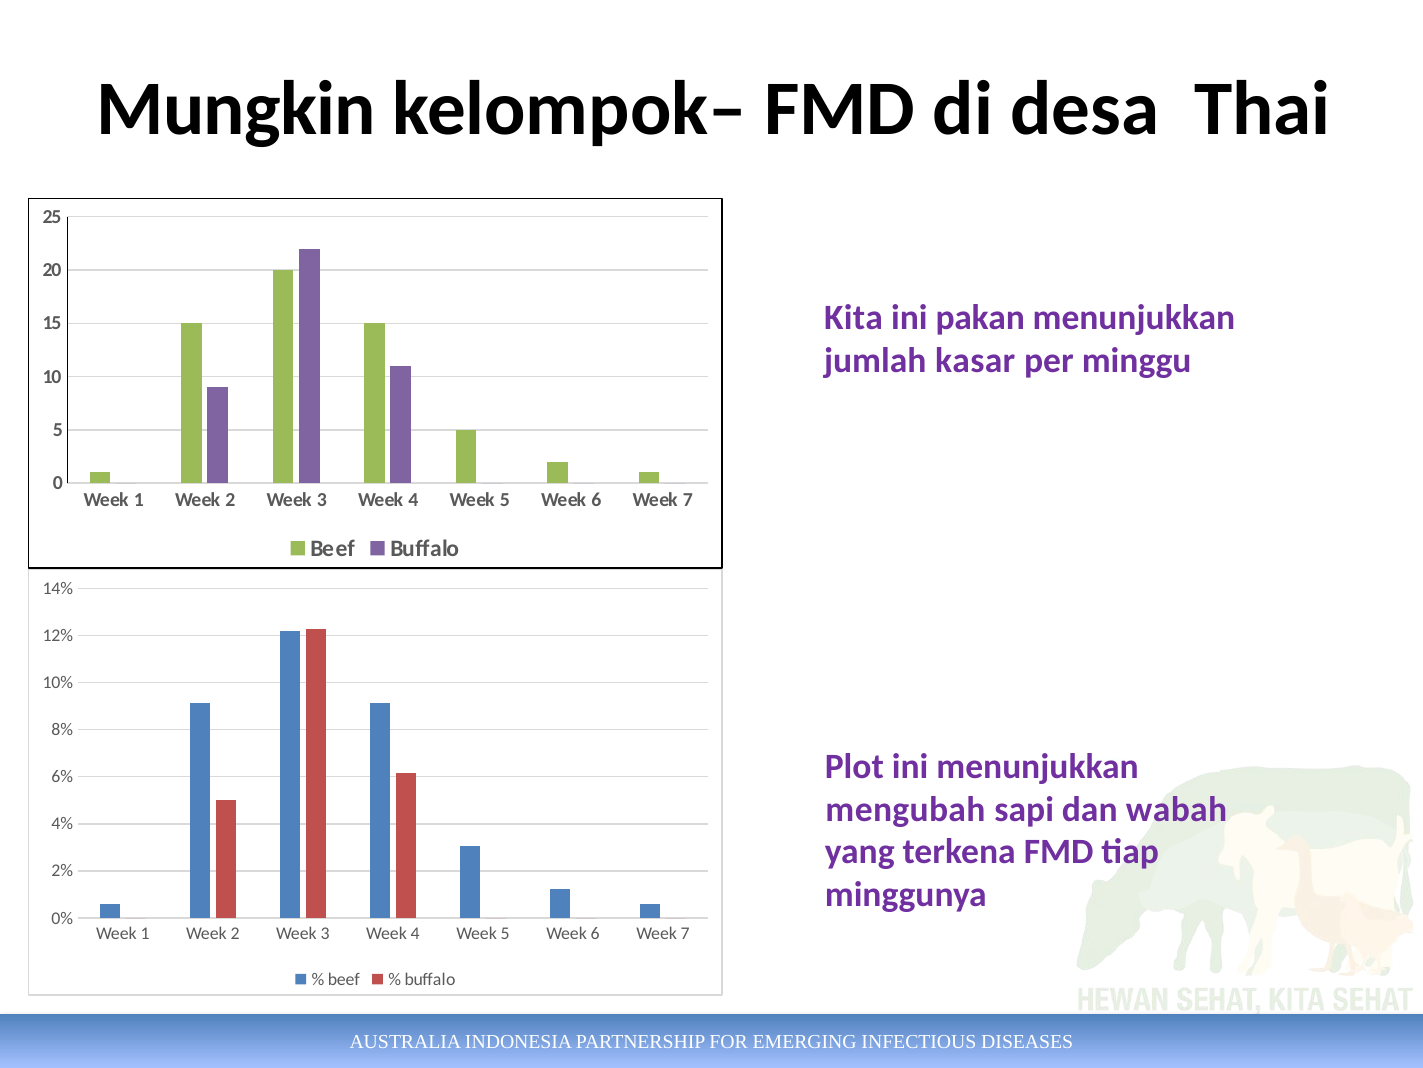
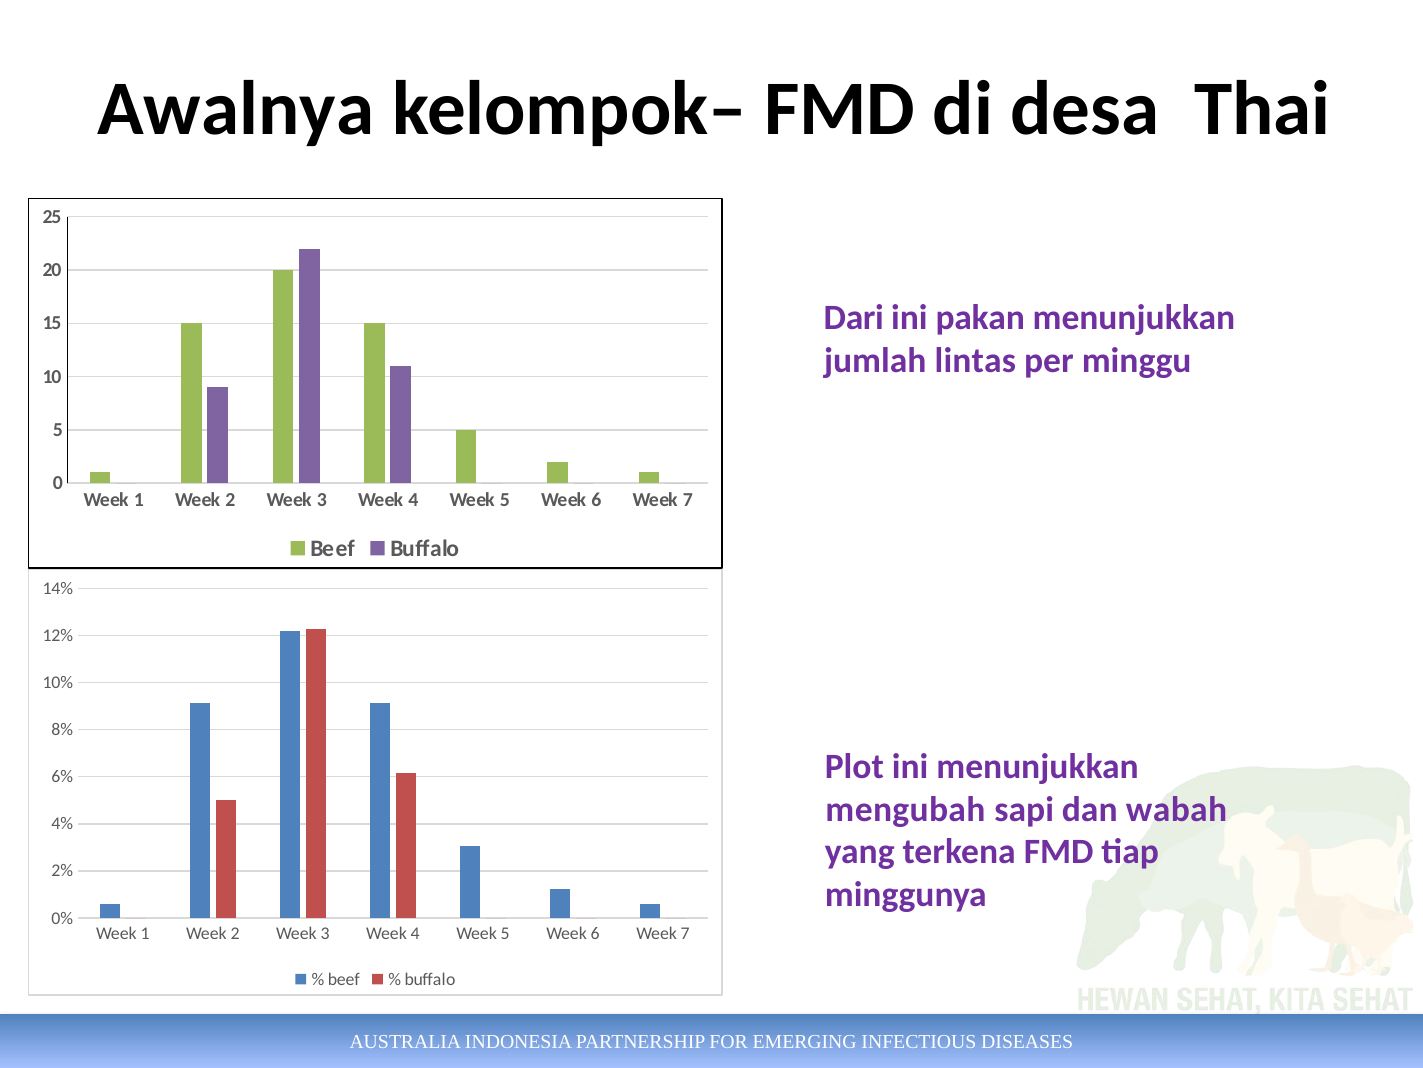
Mungkin: Mungkin -> Awalnya
Kita: Kita -> Dari
kasar: kasar -> lintas
